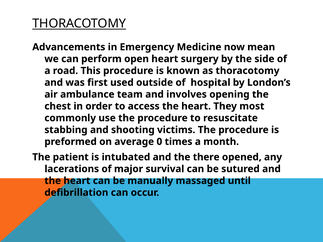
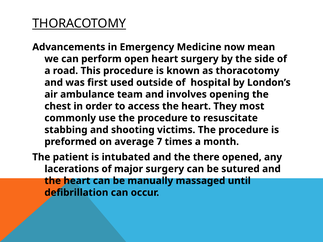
0: 0 -> 7
major survival: survival -> surgery
